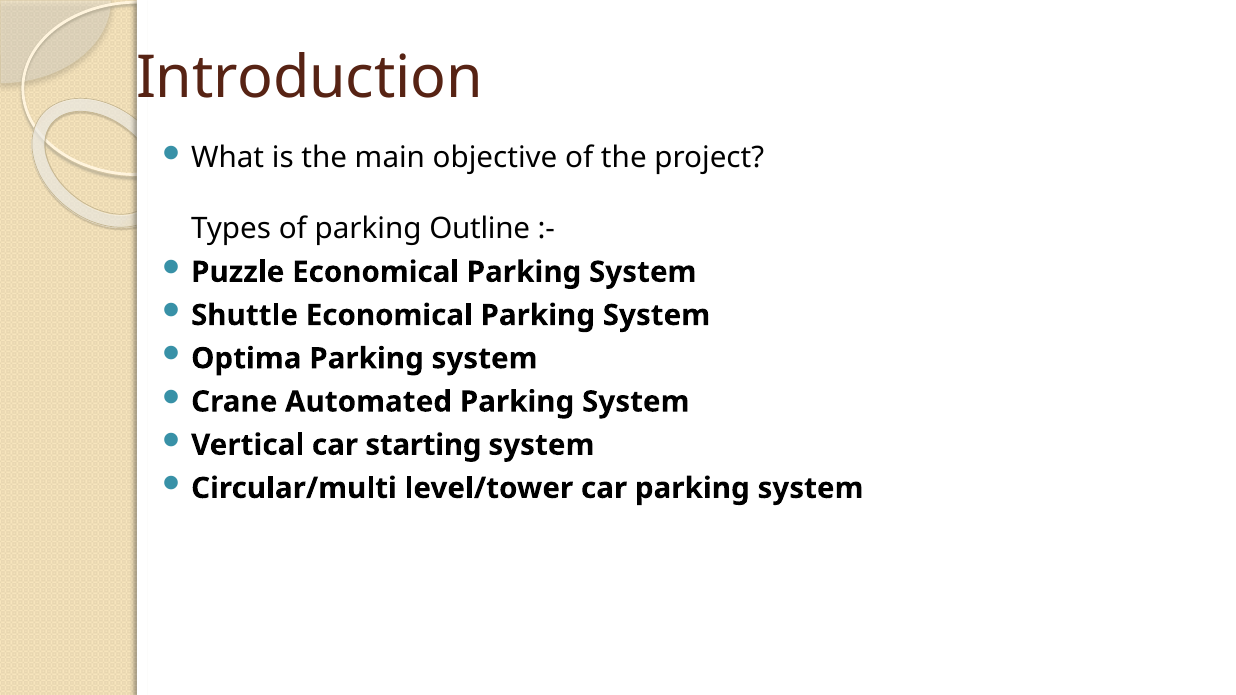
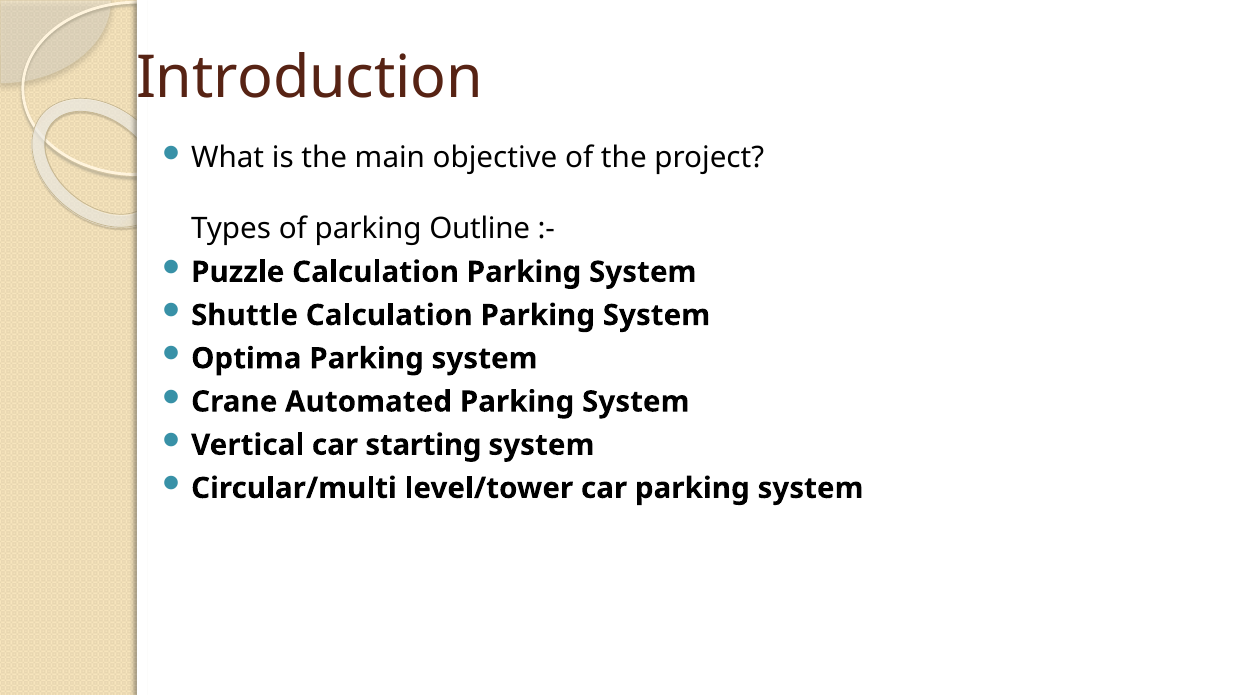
Puzzle Economical: Economical -> Calculation
Shuttle Economical: Economical -> Calculation
